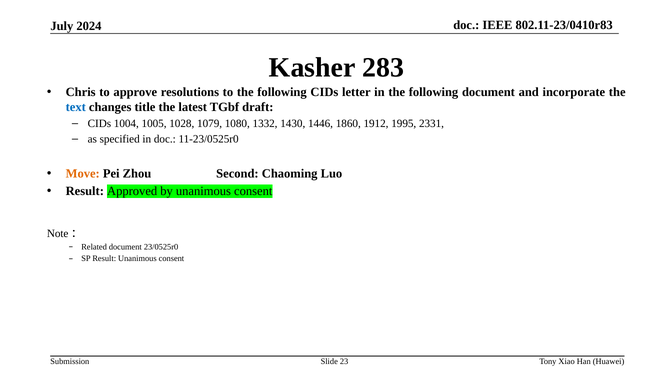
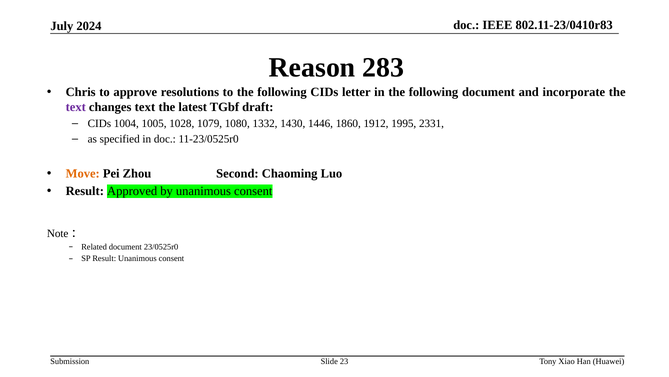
Kasher: Kasher -> Reason
text at (76, 107) colour: blue -> purple
changes title: title -> text
